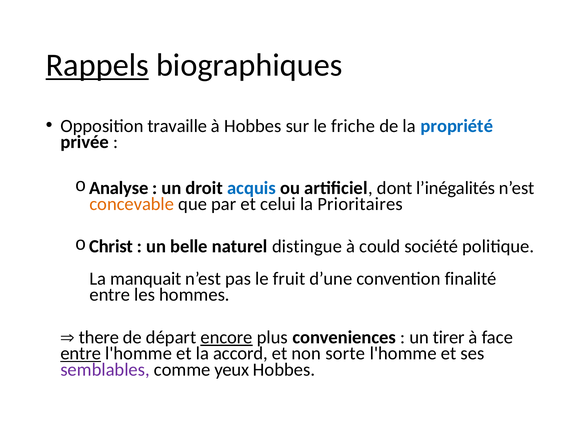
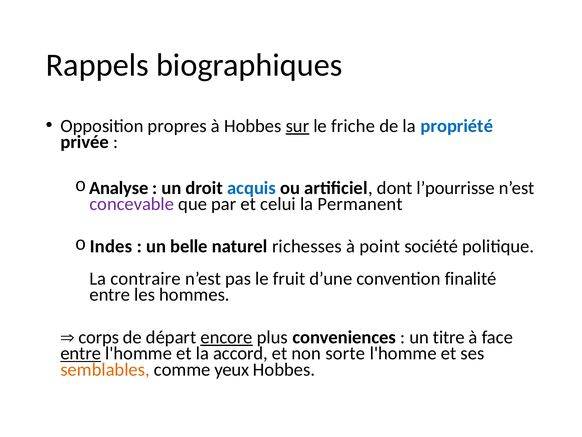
Rappels underline: present -> none
travaille: travaille -> propres
sur underline: none -> present
l’inégalités: l’inégalités -> l’pourrisse
concevable colour: orange -> purple
Prioritaires: Prioritaires -> Permanent
Christ: Christ -> Indes
distingue: distingue -> richesses
could: could -> point
manquait: manquait -> contraire
there: there -> corps
tirer: tirer -> titre
semblables colour: purple -> orange
